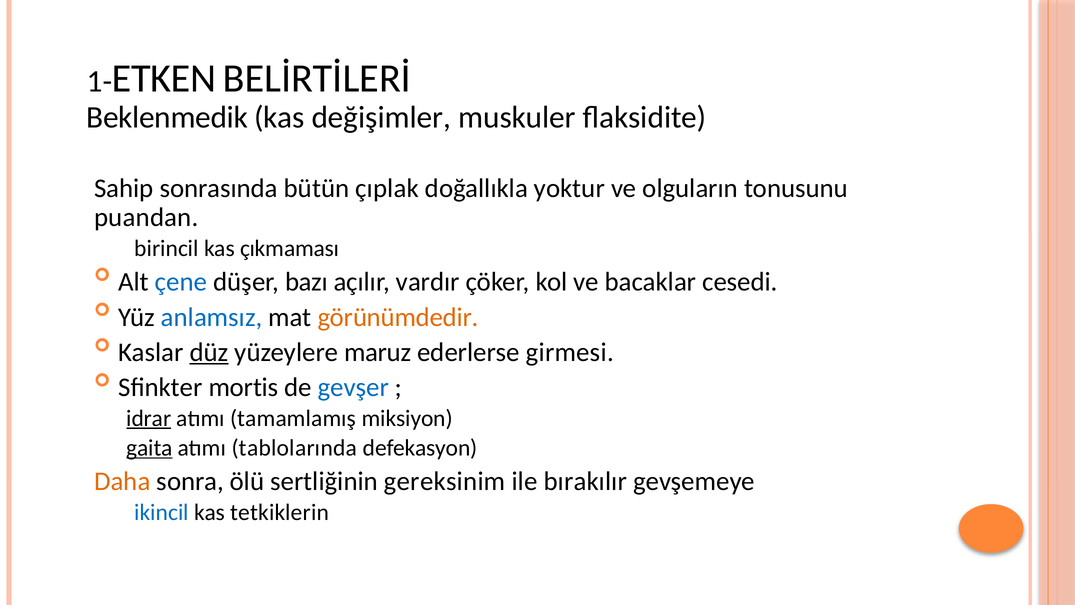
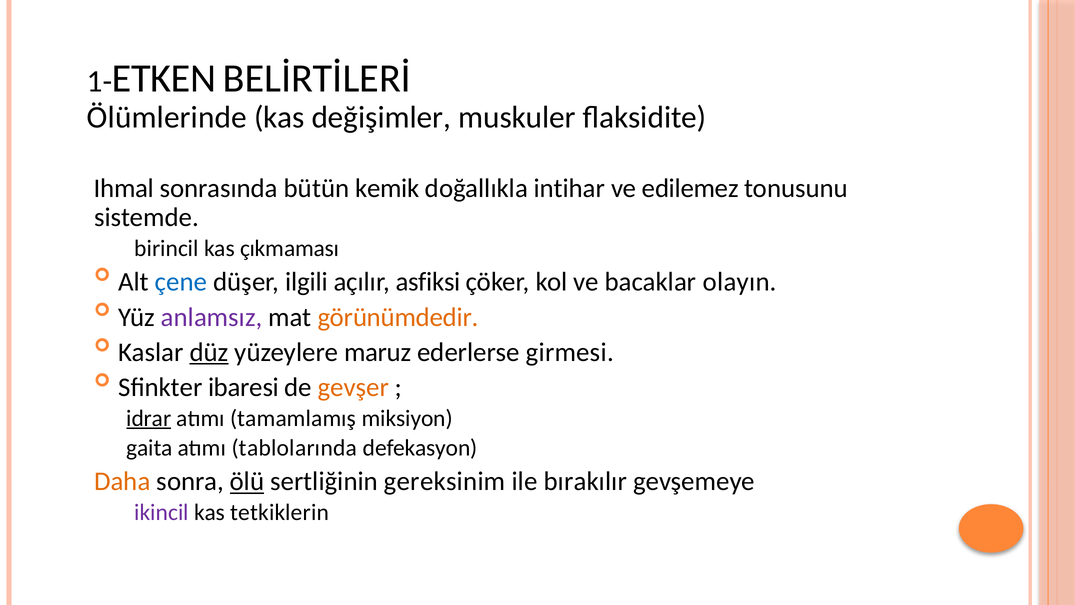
Beklenmedik: Beklenmedik -> Ölümlerinde
Sahip: Sahip -> Ihmal
çıplak: çıplak -> kemik
yoktur: yoktur -> intihar
olguların: olguların -> edilemez
puandan: puandan -> sistemde
bazı: bazı -> ilgili
vardır: vardır -> asfiksi
cesedi: cesedi -> olayın
anlamsız colour: blue -> purple
mortis: mortis -> ibaresi
gevşer colour: blue -> orange
gaita underline: present -> none
ölü underline: none -> present
ikincil colour: blue -> purple
